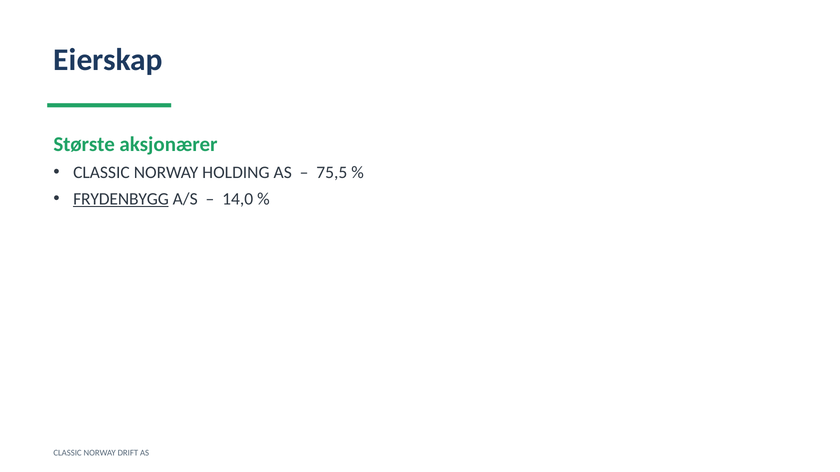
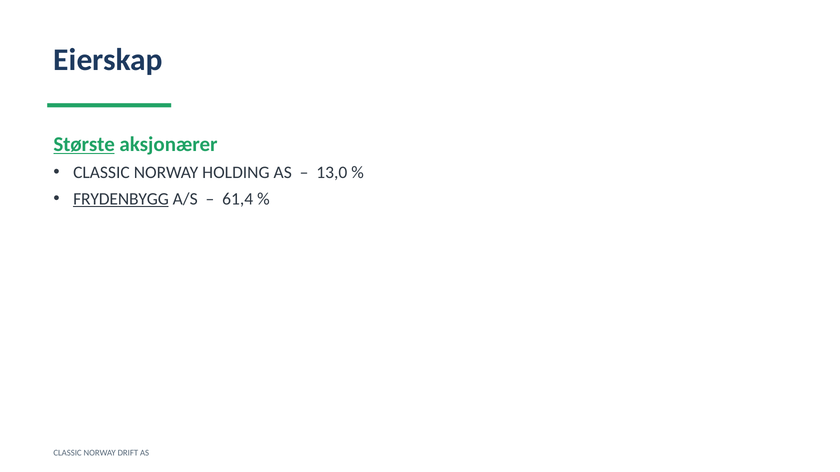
Største underline: none -> present
75,5: 75,5 -> 13,0
14,0: 14,0 -> 61,4
